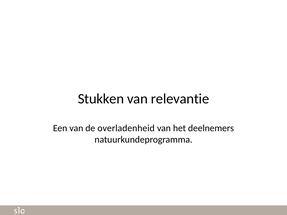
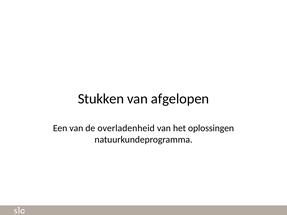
relevantie: relevantie -> afgelopen
deelnemers: deelnemers -> oplossingen
